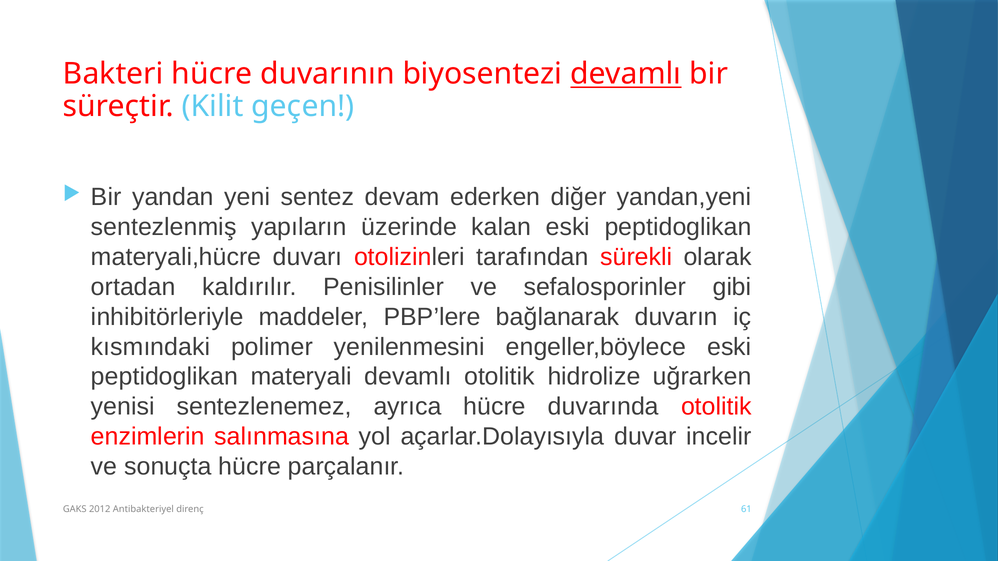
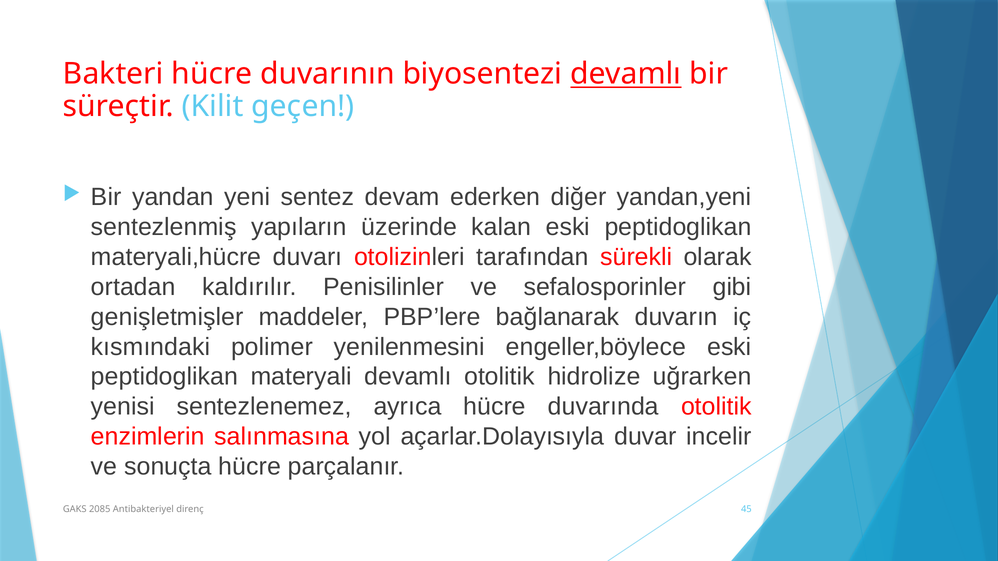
inhibitörleriyle: inhibitörleriyle -> genişletmişler
2012: 2012 -> 2085
61: 61 -> 45
